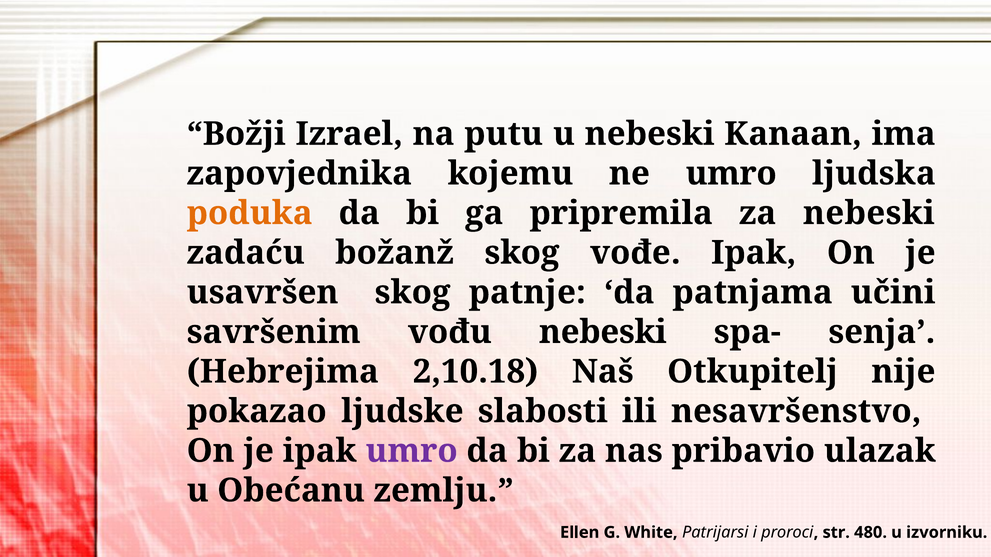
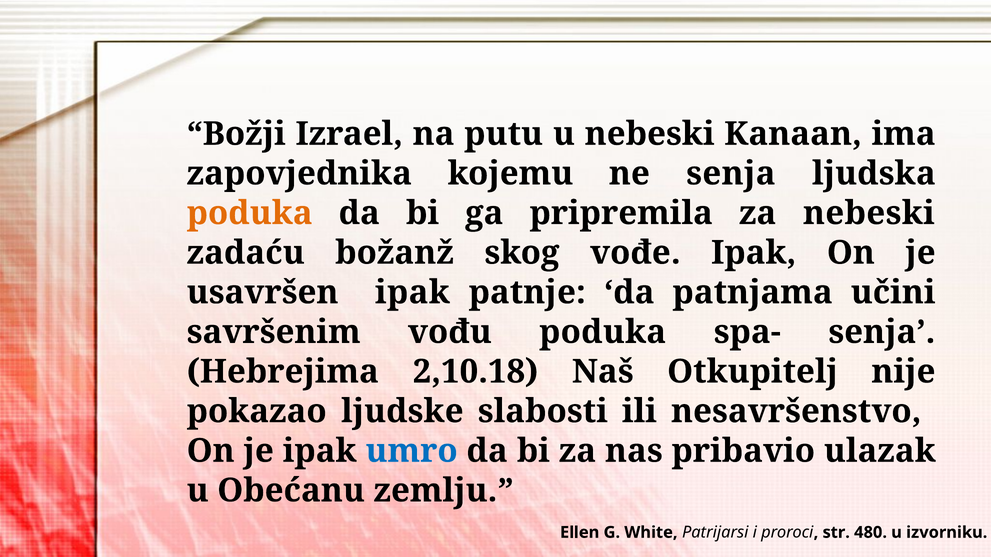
ne umro: umro -> senja
usavršen skog: skog -> ipak
vođu nebeski: nebeski -> poduka
umro at (412, 451) colour: purple -> blue
